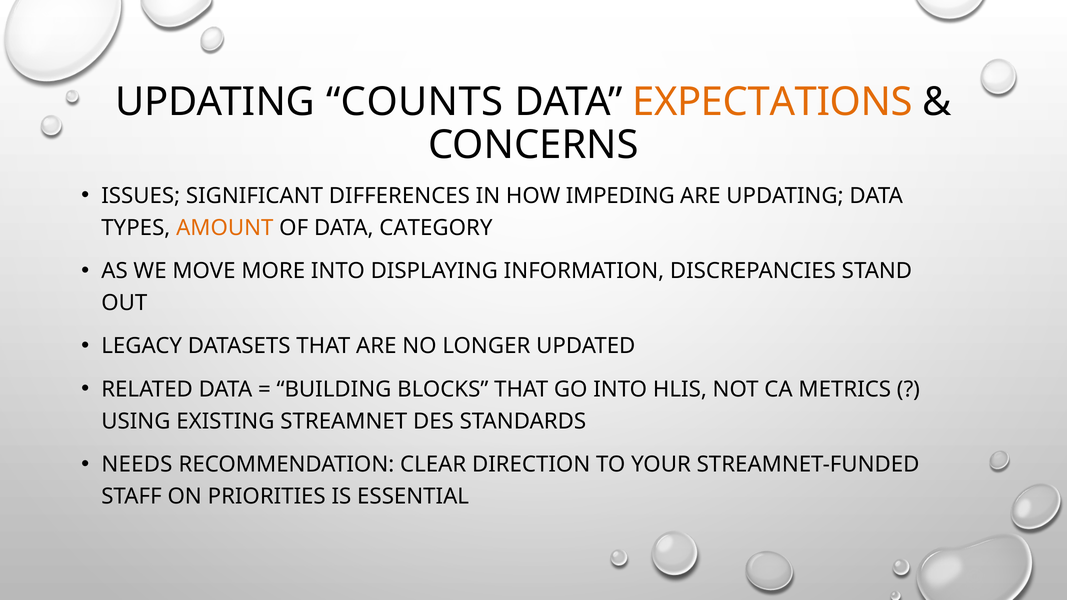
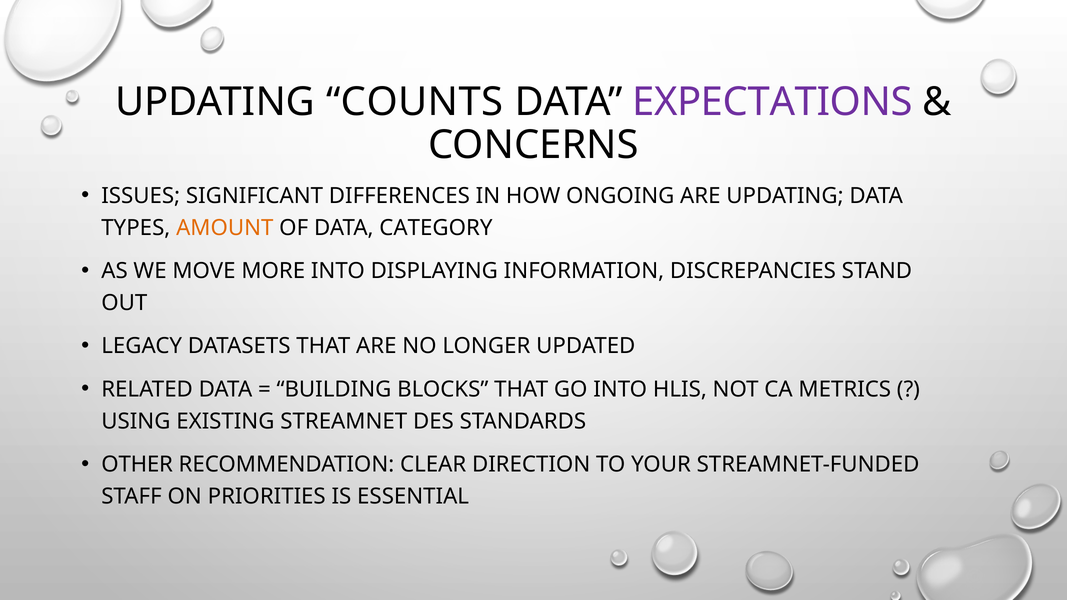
EXPECTATIONS colour: orange -> purple
IMPEDING: IMPEDING -> ONGOING
NEEDS: NEEDS -> OTHER
